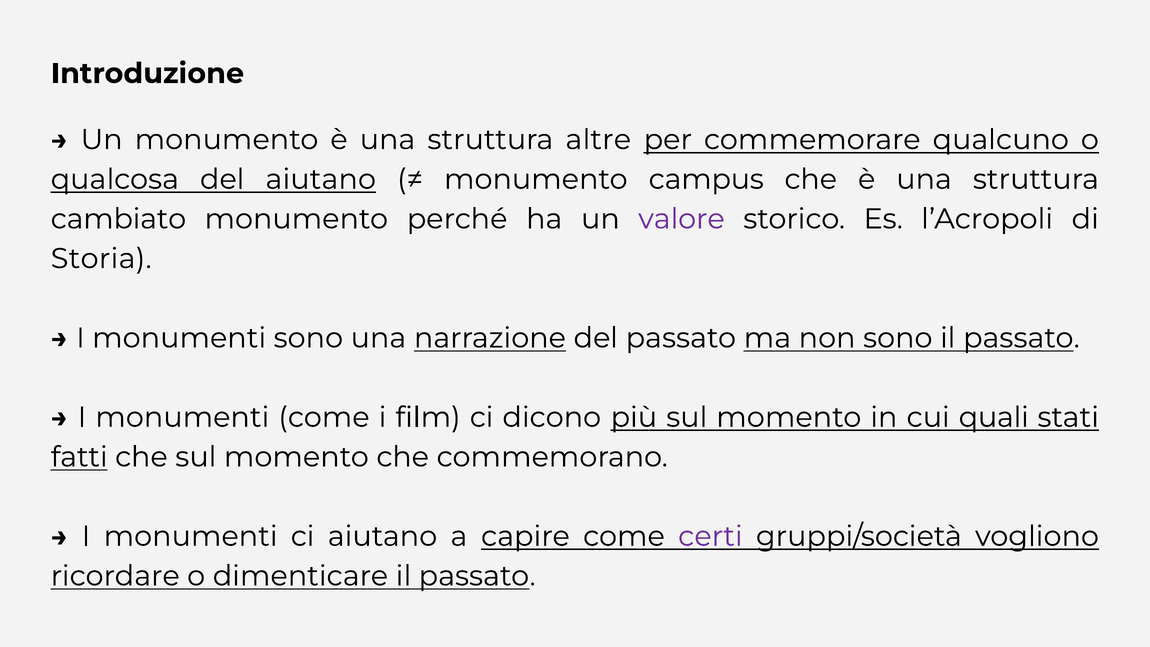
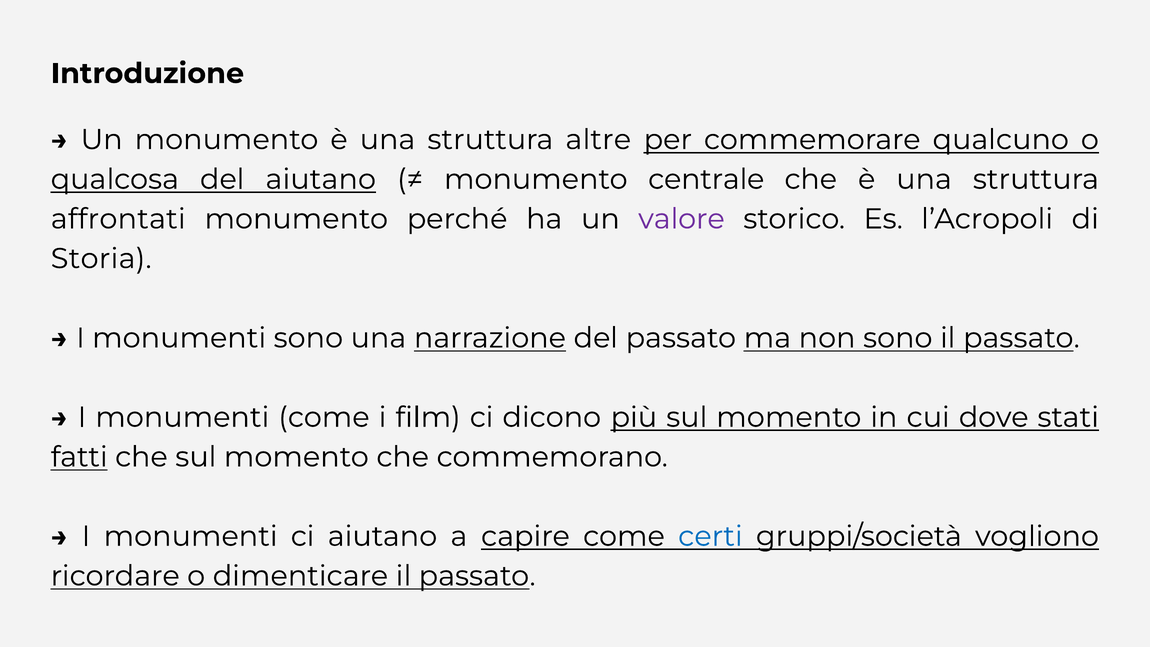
campus: campus -> centrale
cambiato: cambiato -> affrontati
quali: quali -> dove
certi colour: purple -> blue
